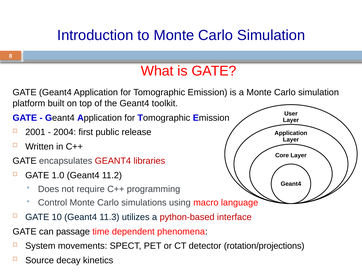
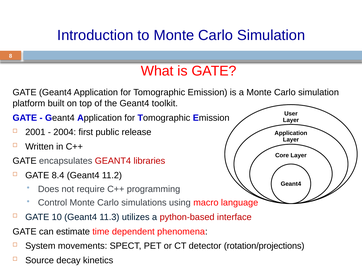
1.0: 1.0 -> 8.4
passage: passage -> estimate
